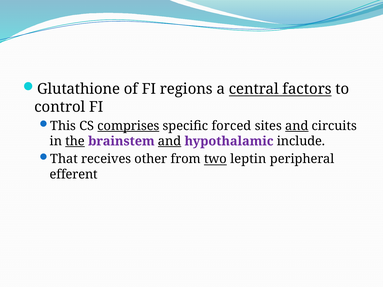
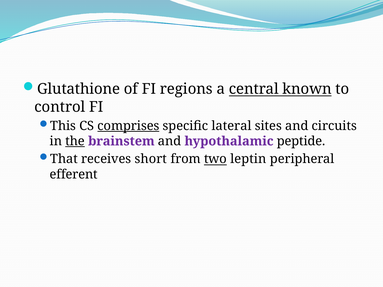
factors: factors -> known
forced: forced -> lateral
and at (297, 126) underline: present -> none
and at (170, 141) underline: present -> none
include: include -> peptide
other: other -> short
